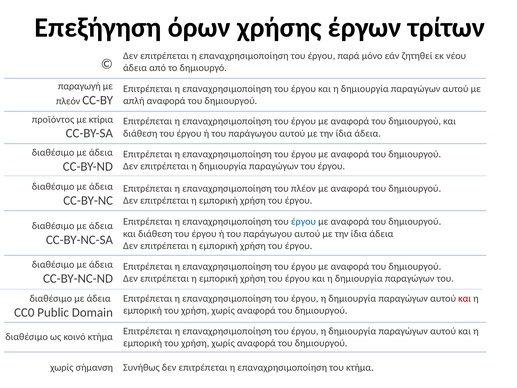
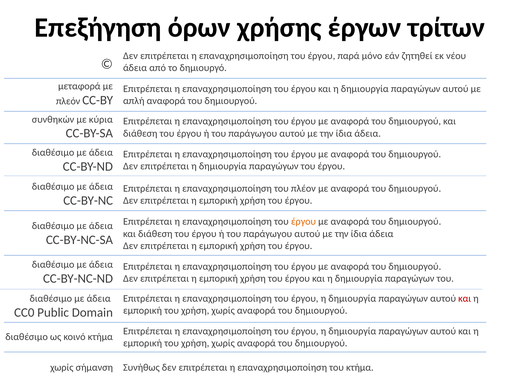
παραγωγή: παραγωγή -> μεταφορά
προϊόντος: προϊόντος -> συνθηκών
κτίρια: κτίρια -> κύρια
έργου at (303, 221) colour: blue -> orange
